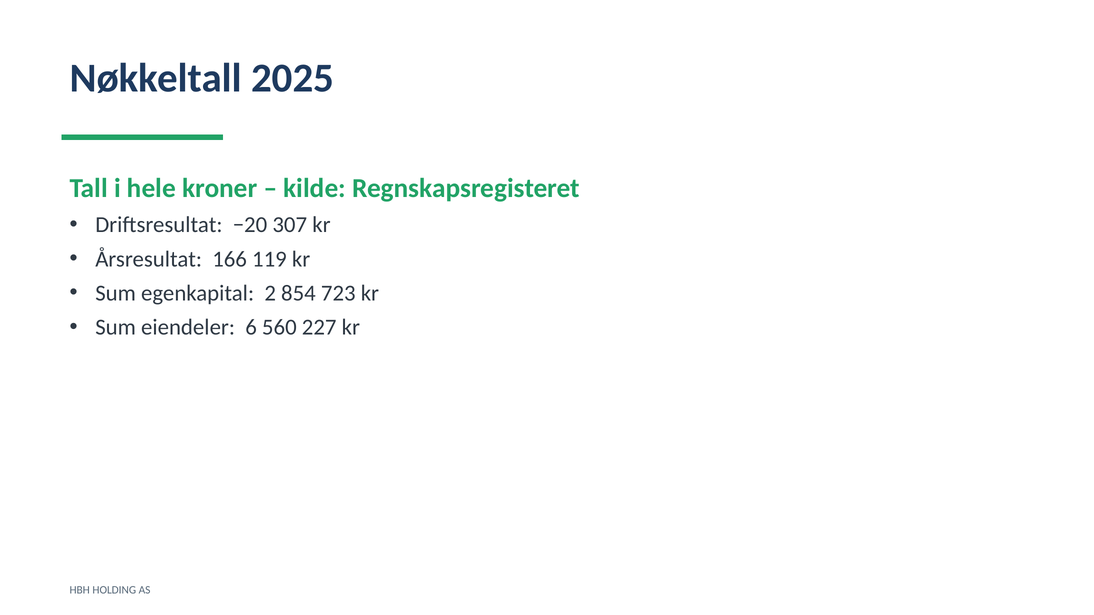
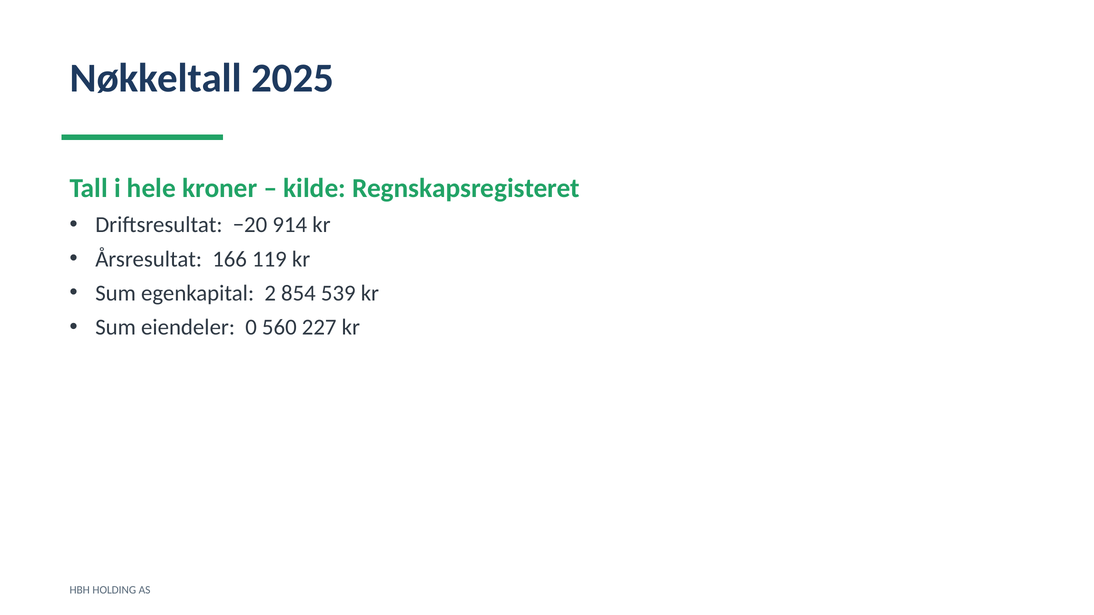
307: 307 -> 914
723: 723 -> 539
6: 6 -> 0
